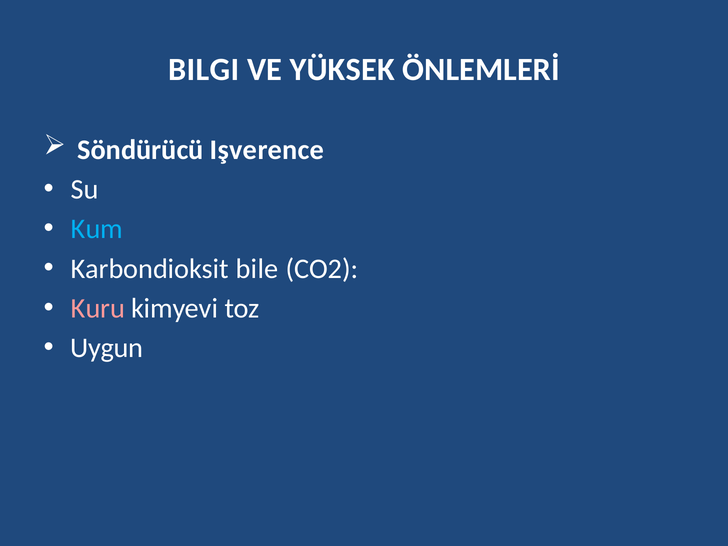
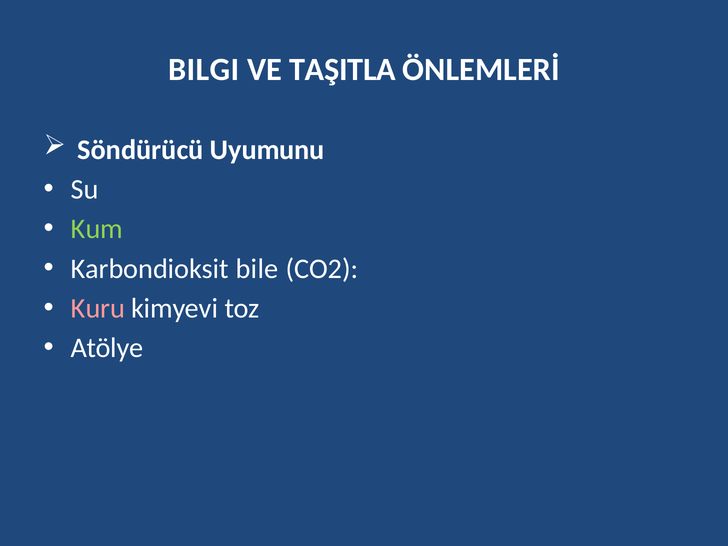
YÜKSEK: YÜKSEK -> TAŞITLA
Işverence: Işverence -> Uyumunu
Kum colour: light blue -> light green
Uygun: Uygun -> Atölye
